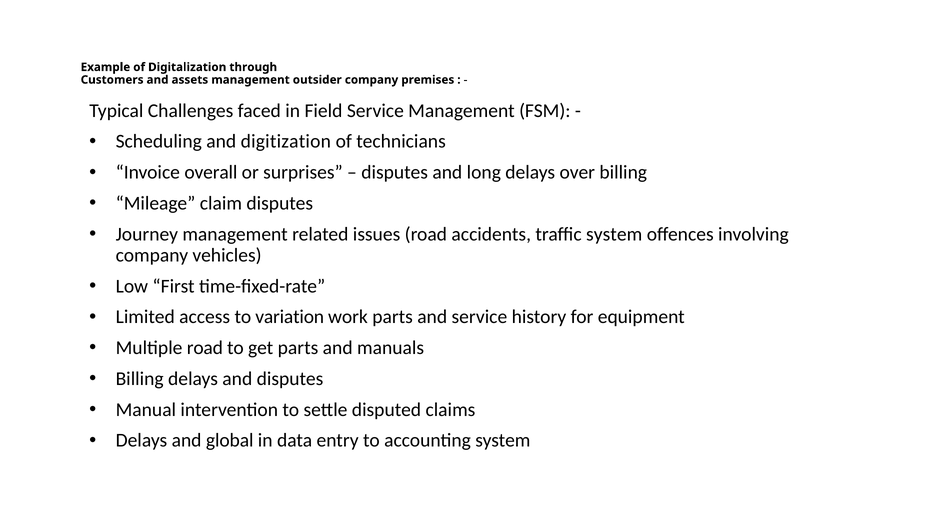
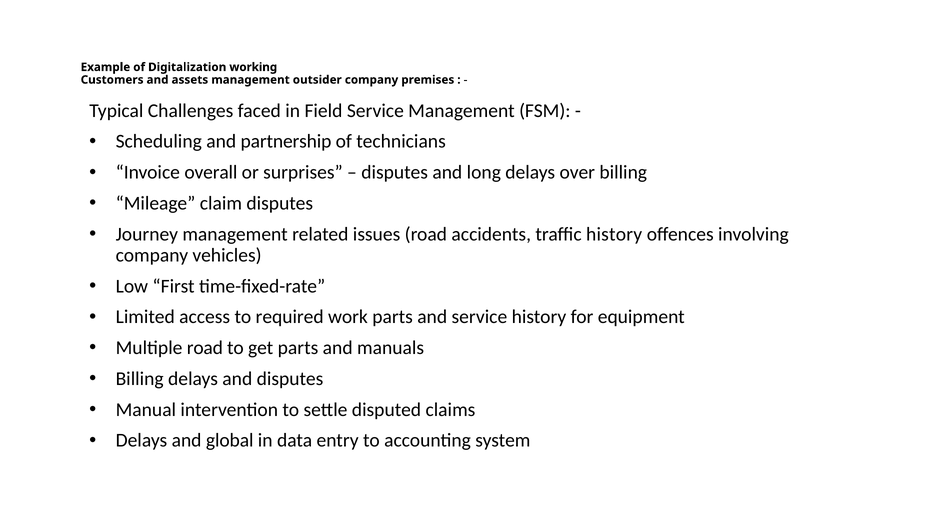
through: through -> working
digitization: digitization -> partnership
traffic system: system -> history
variation: variation -> required
